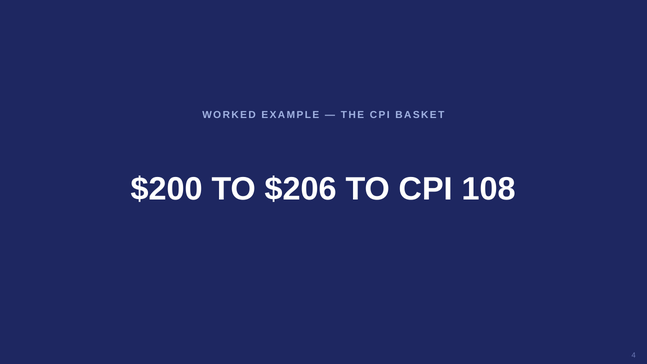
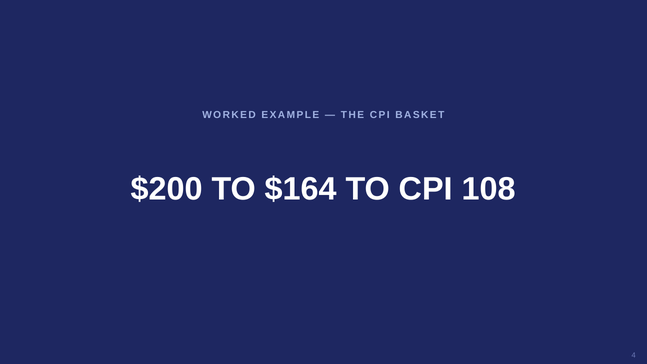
$206: $206 -> $164
